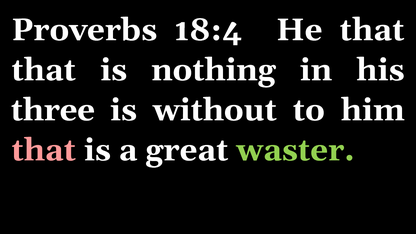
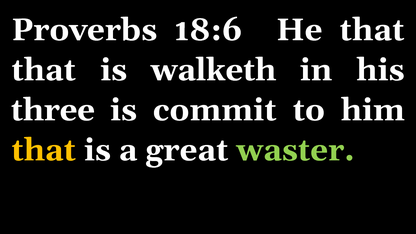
18:4: 18:4 -> 18:6
nothing: nothing -> walketh
without: without -> commit
that at (44, 150) colour: pink -> yellow
